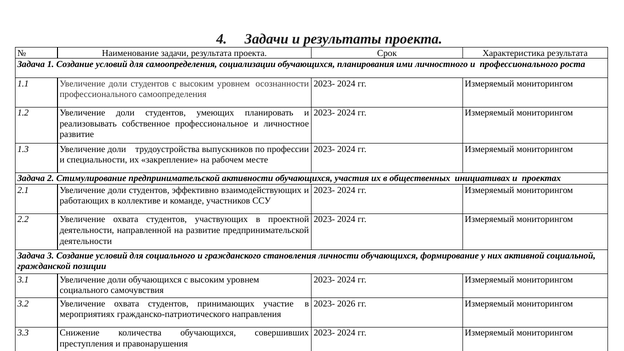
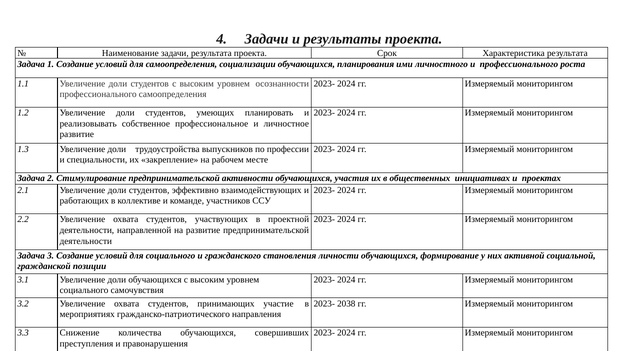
2026: 2026 -> 2038
